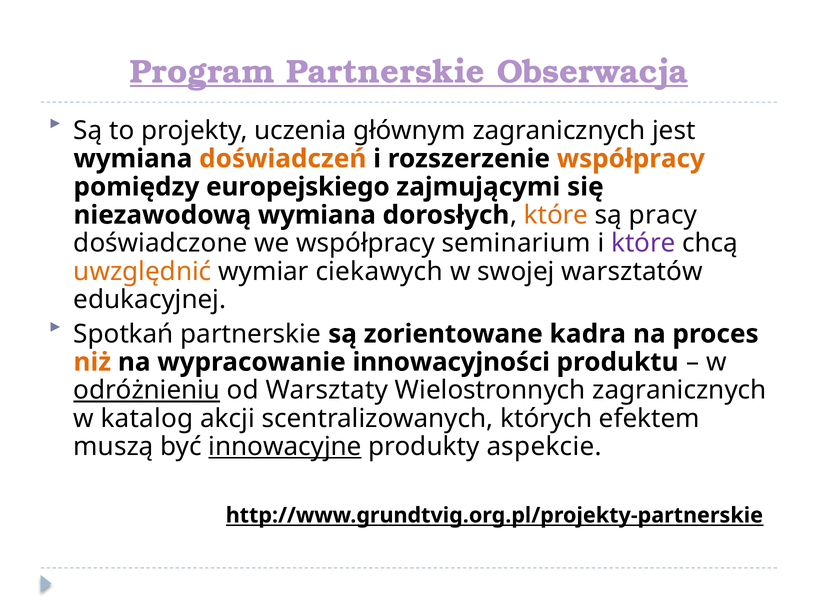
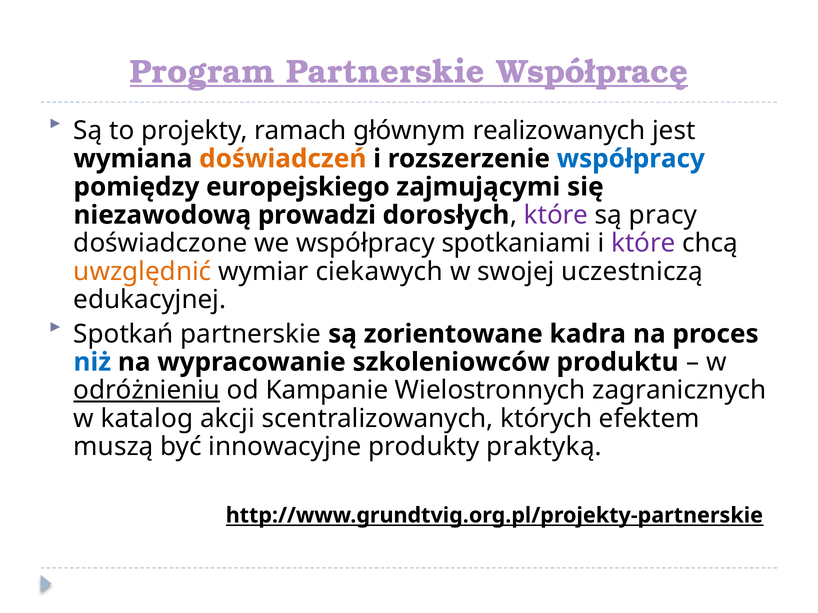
Obserwacja: Obserwacja -> Współpracę
uczenia: uczenia -> ramach
głównym zagranicznych: zagranicznych -> realizowanych
współpracy at (631, 159) colour: orange -> blue
niezawodową wymiana: wymiana -> prowadzi
które at (556, 215) colour: orange -> purple
seminarium: seminarium -> spotkaniami
warsztatów: warsztatów -> uczestniczą
niż colour: orange -> blue
innowacyjności: innowacyjności -> szkoleniowców
Warsztaty: Warsztaty -> Kampanie
innowacyjne underline: present -> none
aspekcie: aspekcie -> praktyką
